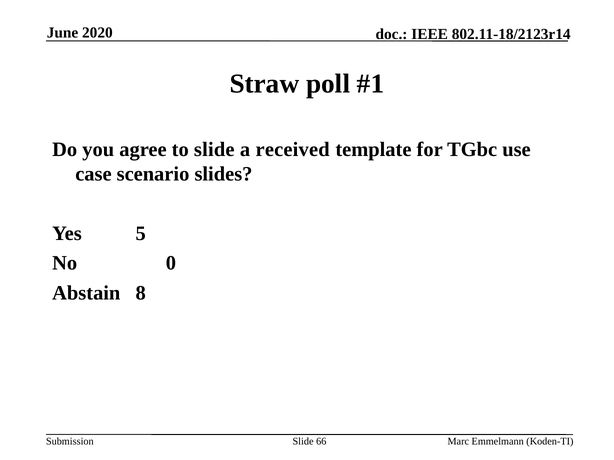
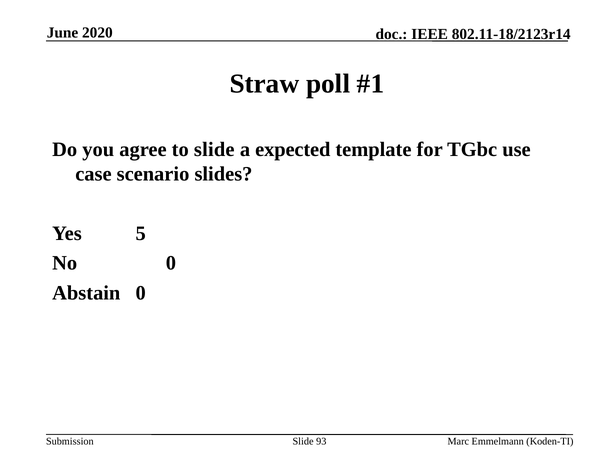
received: received -> expected
Abstain 8: 8 -> 0
66: 66 -> 93
